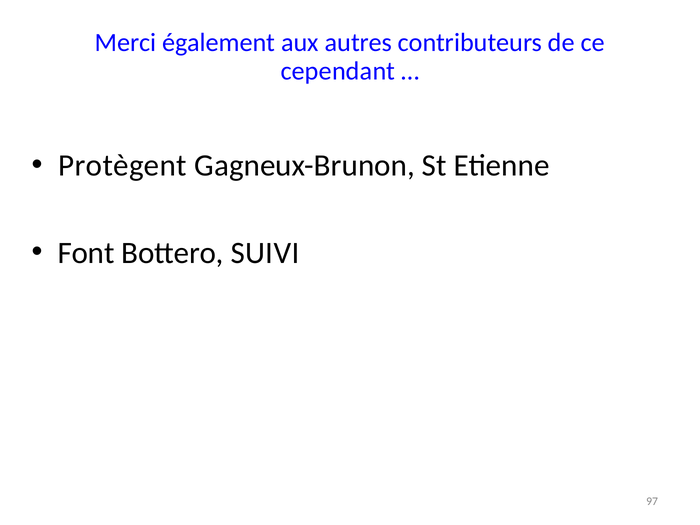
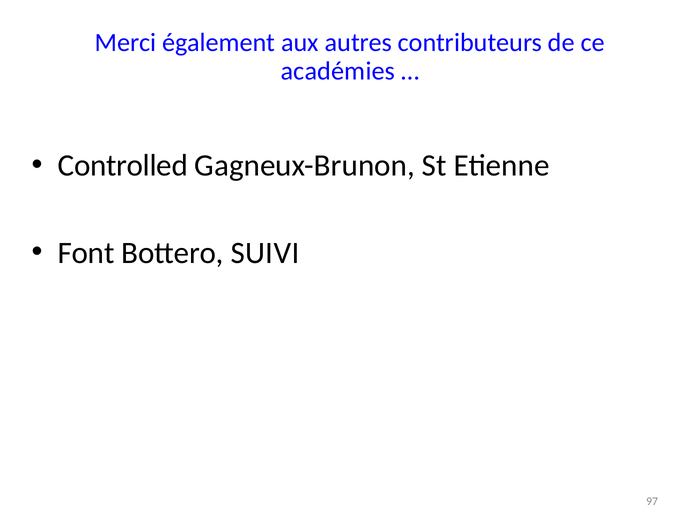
cependant: cependant -> académies
Protègent: Protègent -> Controlled
